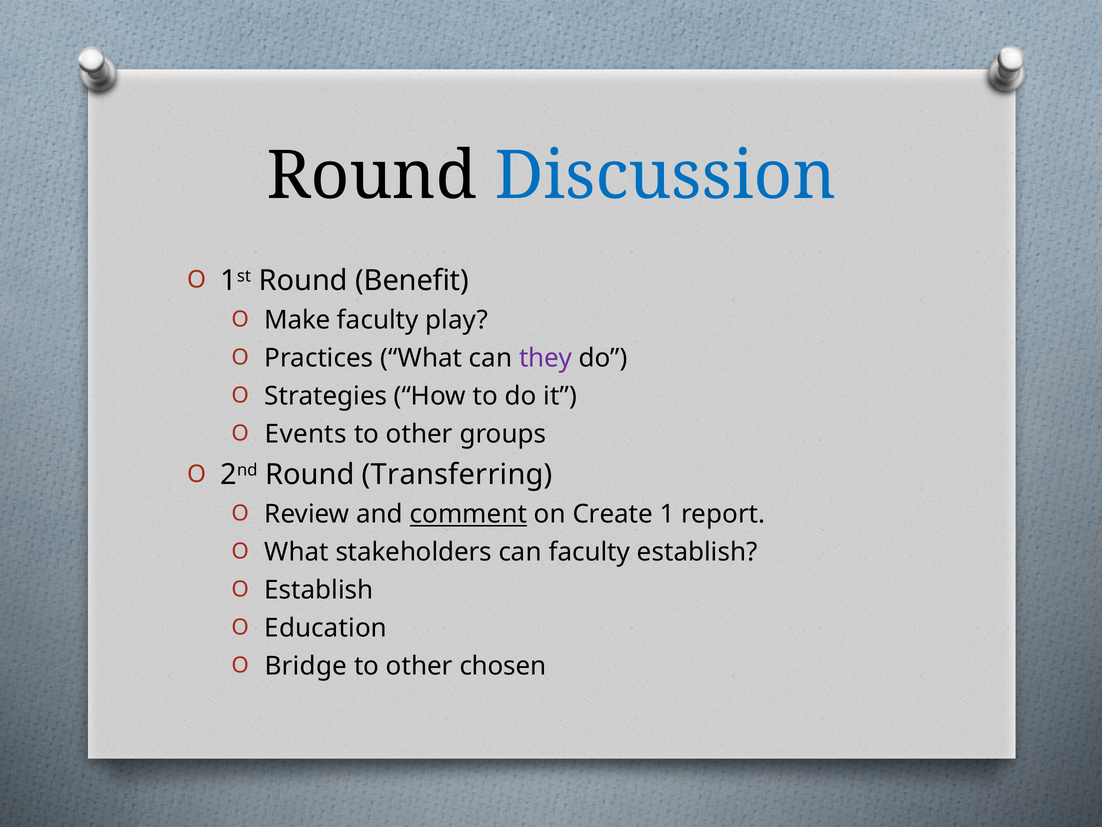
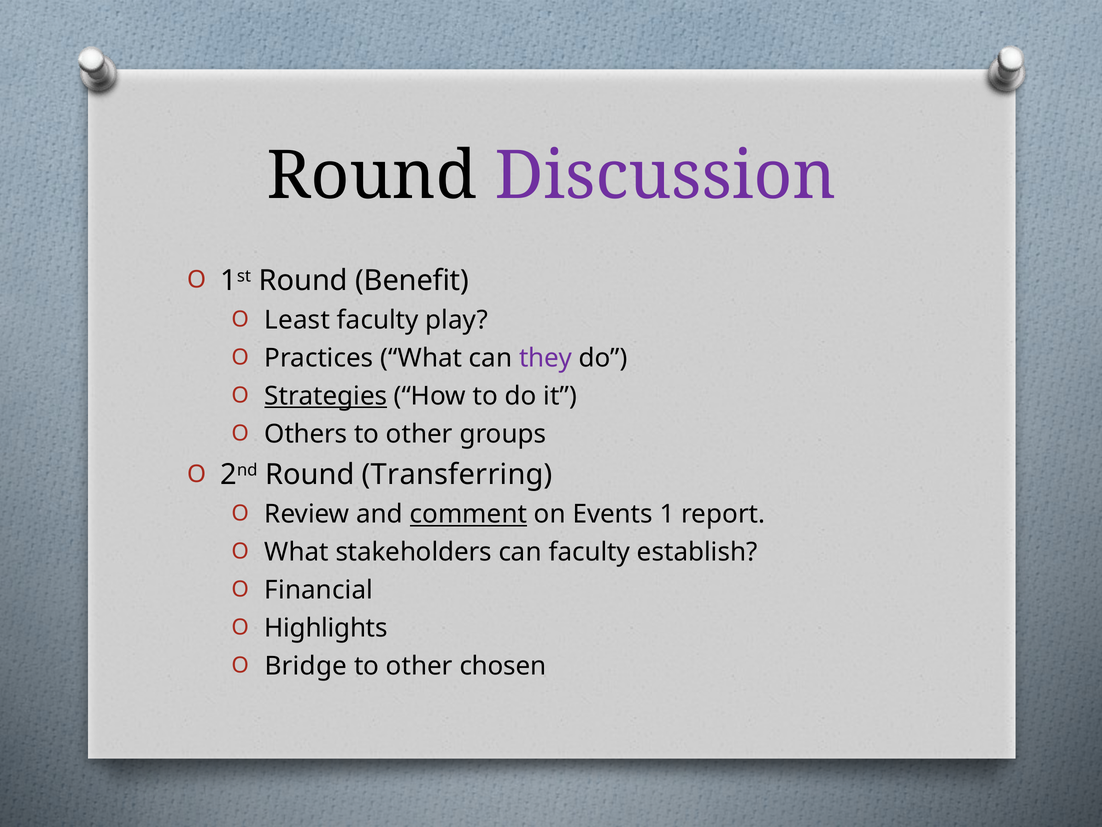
Discussion colour: blue -> purple
Make: Make -> Least
Strategies underline: none -> present
Events: Events -> Others
Create: Create -> Events
Establish at (319, 590): Establish -> Financial
Education: Education -> Highlights
